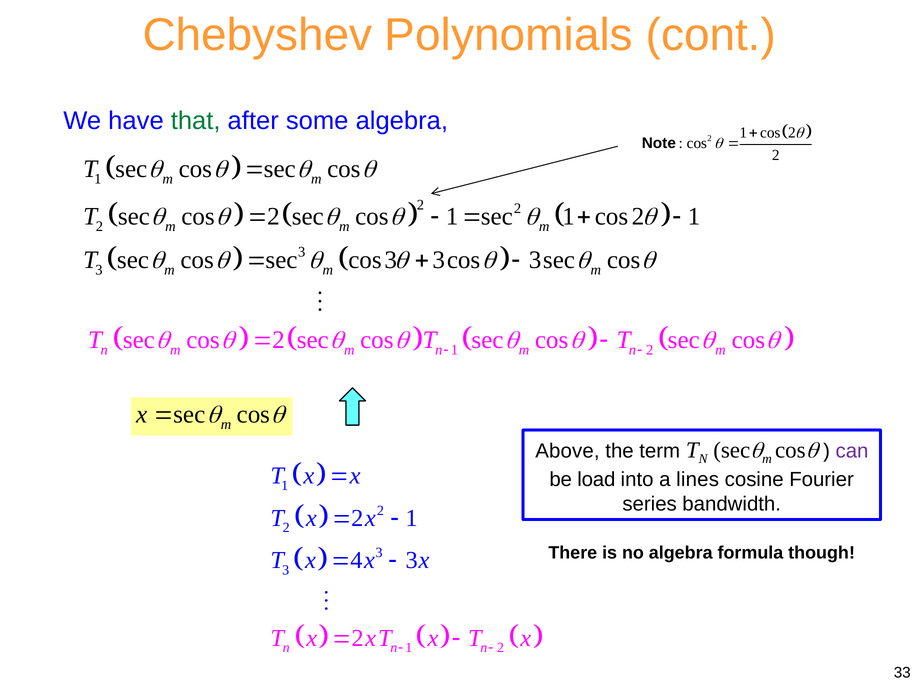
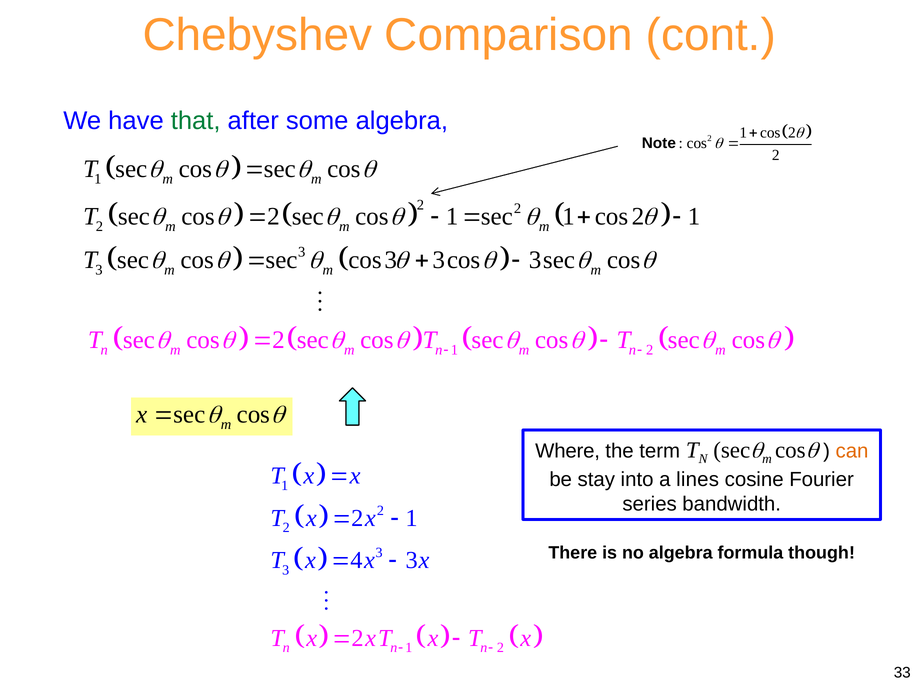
Polynomials: Polynomials -> Comparison
Above: Above -> Where
can colour: purple -> orange
load: load -> stay
